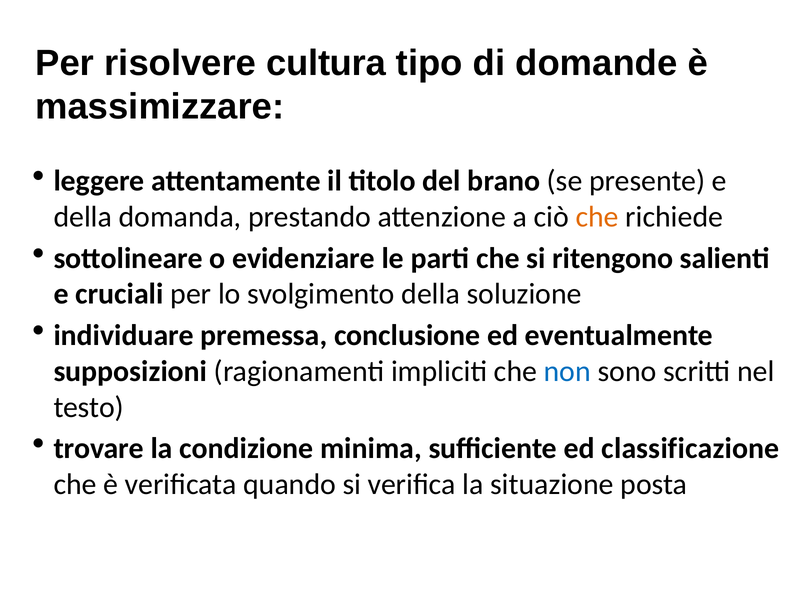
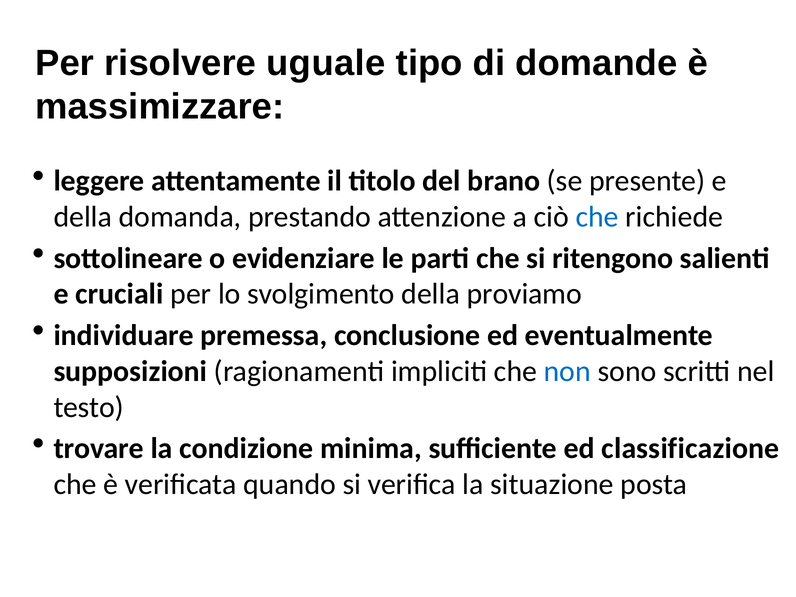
cultura: cultura -> uguale
che at (597, 217) colour: orange -> blue
soluzione: soluzione -> proviamo
